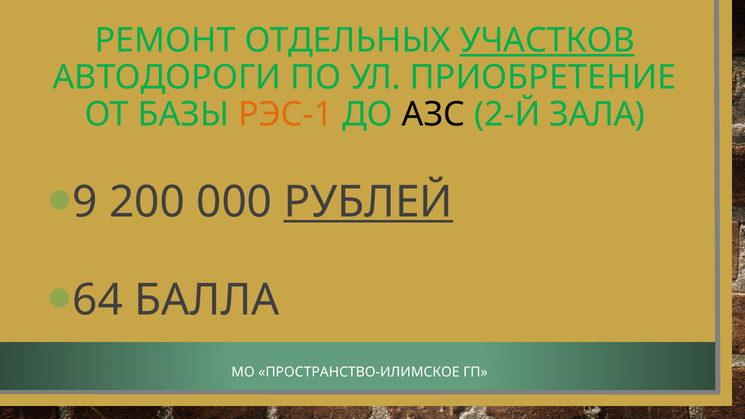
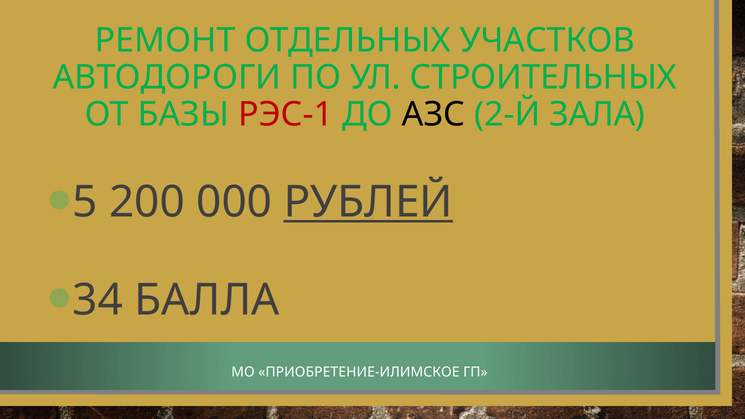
УЧАСТКОВ underline: present -> none
ПРИОБРЕТЕНИЕ: ПРИОБРЕТЕНИЕ -> СТРОИТЕЛЬНЫХ
РЭС-1 colour: orange -> red
9: 9 -> 5
64: 64 -> 34
ПРОСТРАНСТВО-ИЛИМСКОЕ: ПРОСТРАНСТВО-ИЛИМСКОЕ -> ПРИОБРЕТЕНИЕ-ИЛИМСКОЕ
